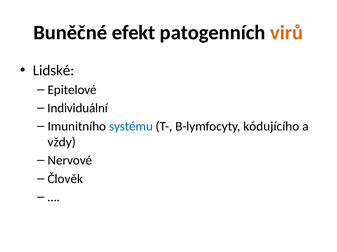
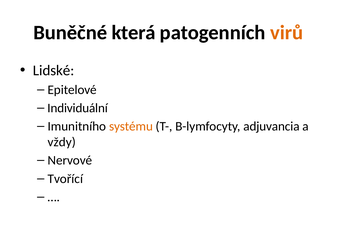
efekt: efekt -> která
systému colour: blue -> orange
kódujícího: kódujícího -> adjuvancia
Člověk: Člověk -> Tvořící
